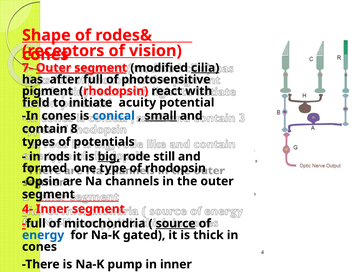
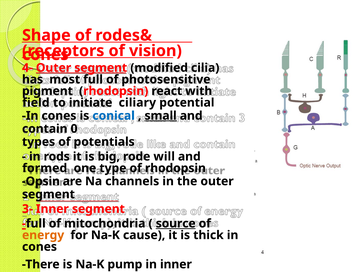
7-: 7- -> 4-
cilia underline: present -> none
after: after -> most
acuity: acuity -> ciliary
8: 8 -> 0
big underline: present -> none
still: still -> will
4-: 4- -> 3-
energy colour: blue -> orange
gated: gated -> cause
